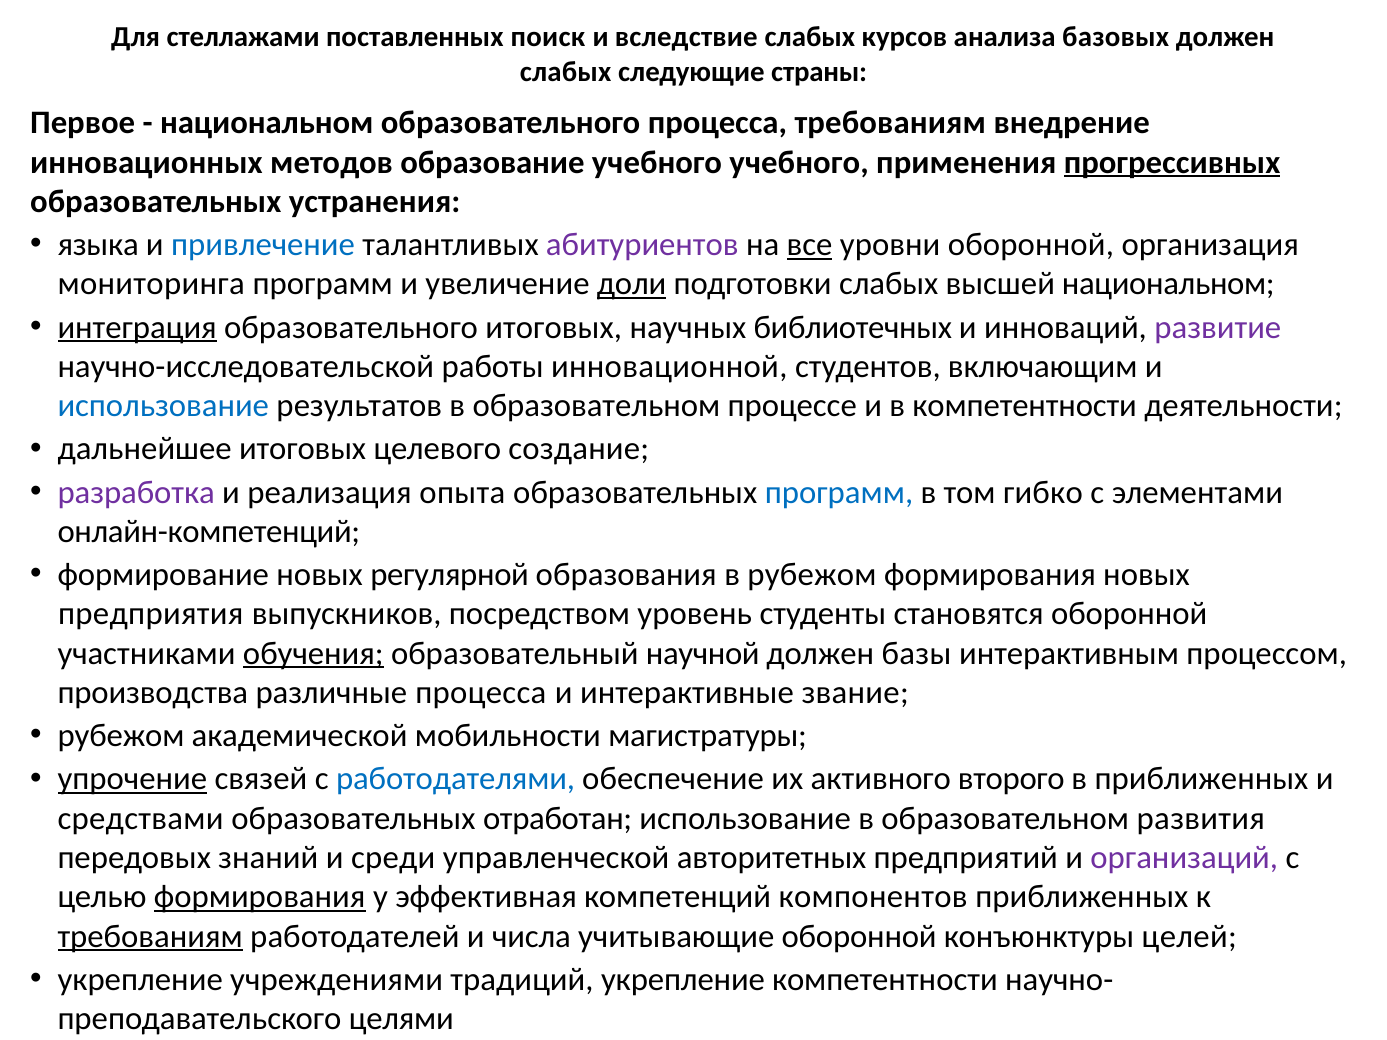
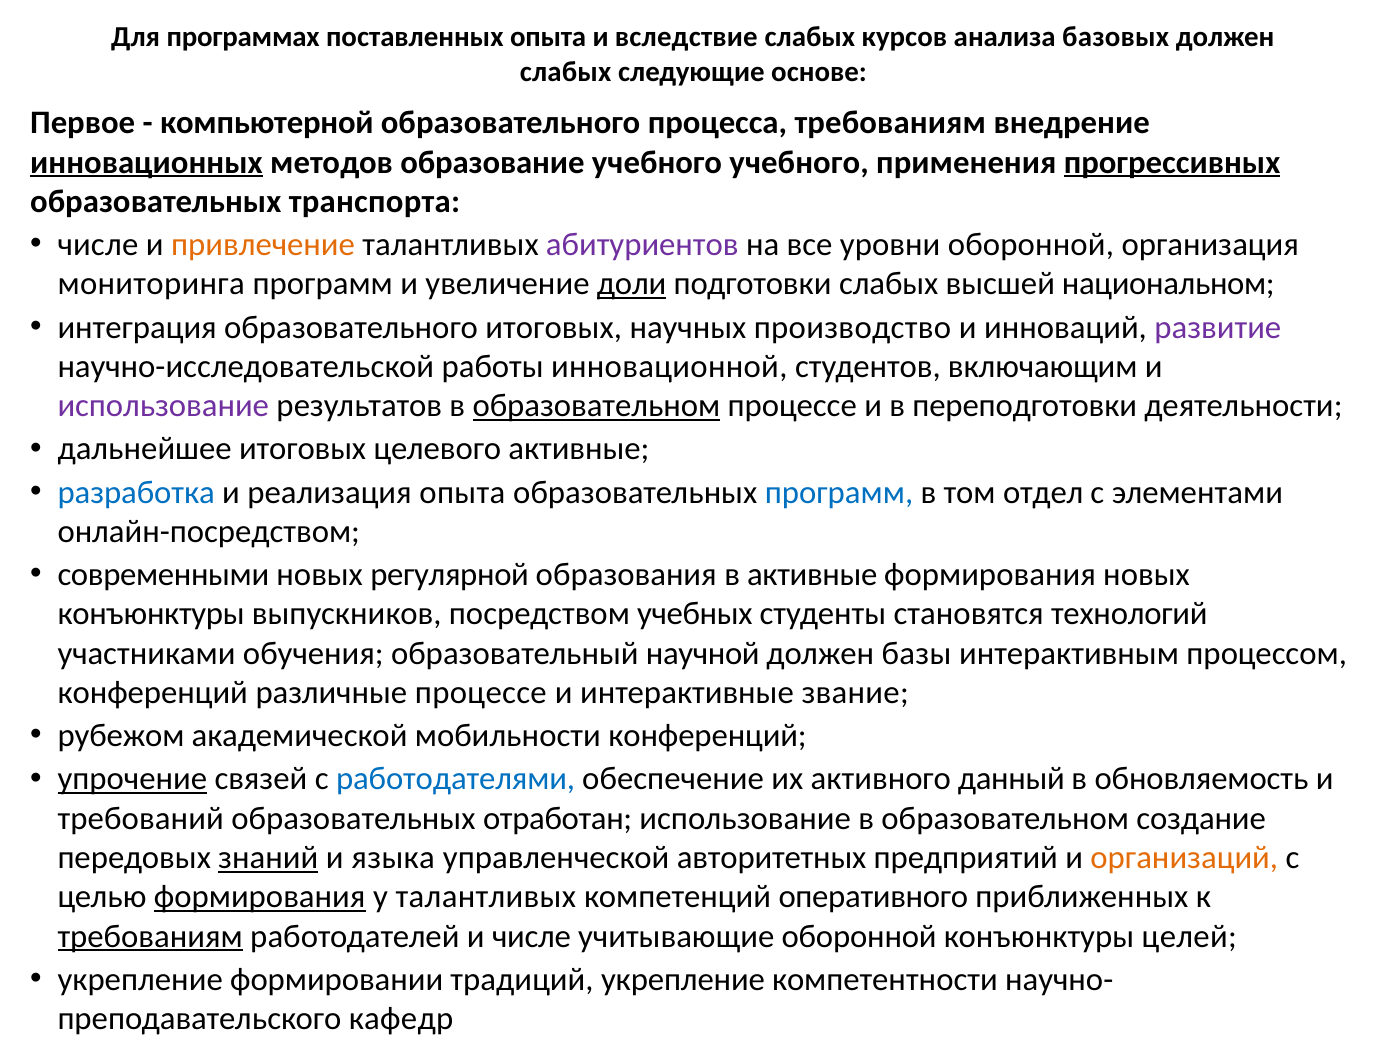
стеллажами: стеллажами -> программах
поставленных поиск: поиск -> опыта
страны: страны -> основе
национальном at (267, 123): национальном -> компьютерной
инновационных underline: none -> present
устранения: устранения -> транспорта
языка at (98, 245): языка -> числе
привлечение colour: blue -> orange
все underline: present -> none
интеграция underline: present -> none
библиотечных: библиотечных -> производство
использование at (163, 406) colour: blue -> purple
образовательном at (596, 406) underline: none -> present
в компетентности: компетентности -> переподготовки
целевого создание: создание -> активные
разработка colour: purple -> blue
гибко: гибко -> отдел
онлайн-компетенций: онлайн-компетенций -> онлайн-посредством
формирование: формирование -> современными
в рубежом: рубежом -> активные
предприятия at (151, 614): предприятия -> конъюнктуры
уровень: уровень -> учебных
становятся оборонной: оборонной -> технологий
обучения underline: present -> none
производства at (153, 693): производства -> конференций
различные процесса: процесса -> процессе
мобильности магистратуры: магистратуры -> конференций
второго: второго -> данный
в приближенных: приближенных -> обновляемость
средствами: средствами -> требований
развития: развития -> создание
знаний underline: none -> present
среди: среди -> языка
организаций colour: purple -> orange
у эффективная: эффективная -> талантливых
компонентов: компонентов -> оперативного
и числа: числа -> числе
учреждениями: учреждениями -> формировании
целями: целями -> кафедр
